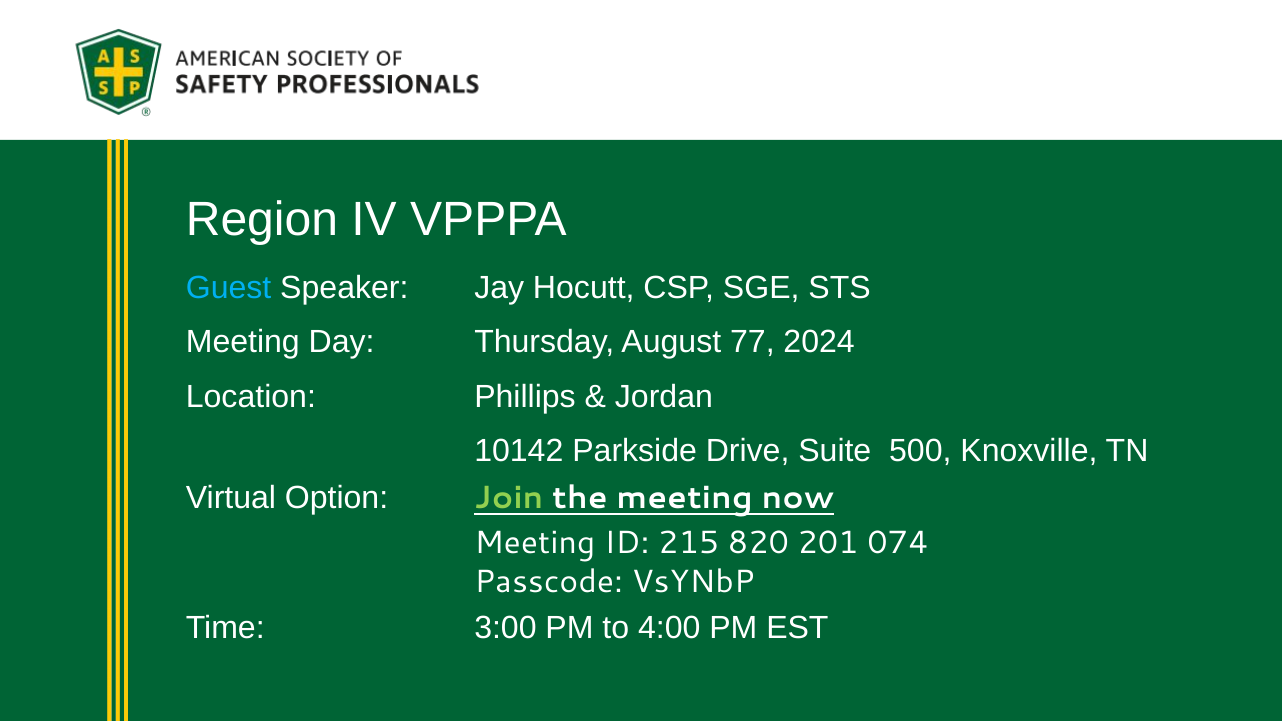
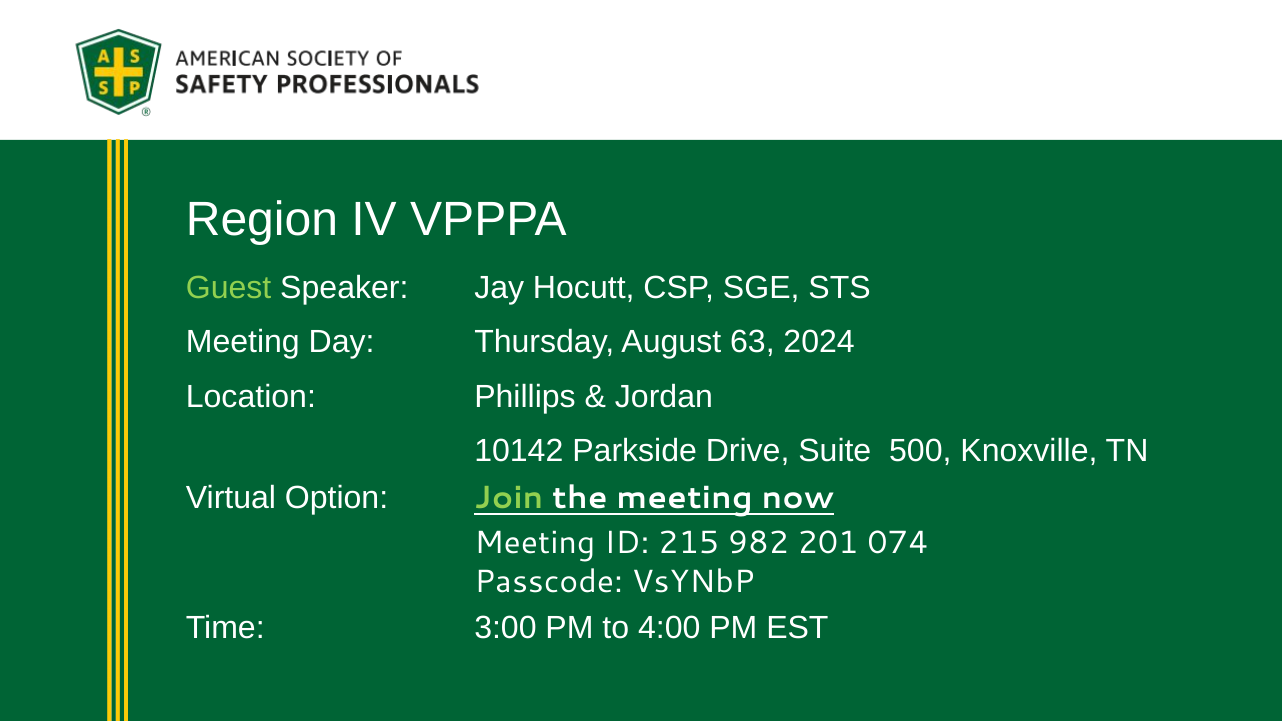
Guest colour: light blue -> light green
77: 77 -> 63
820: 820 -> 982
